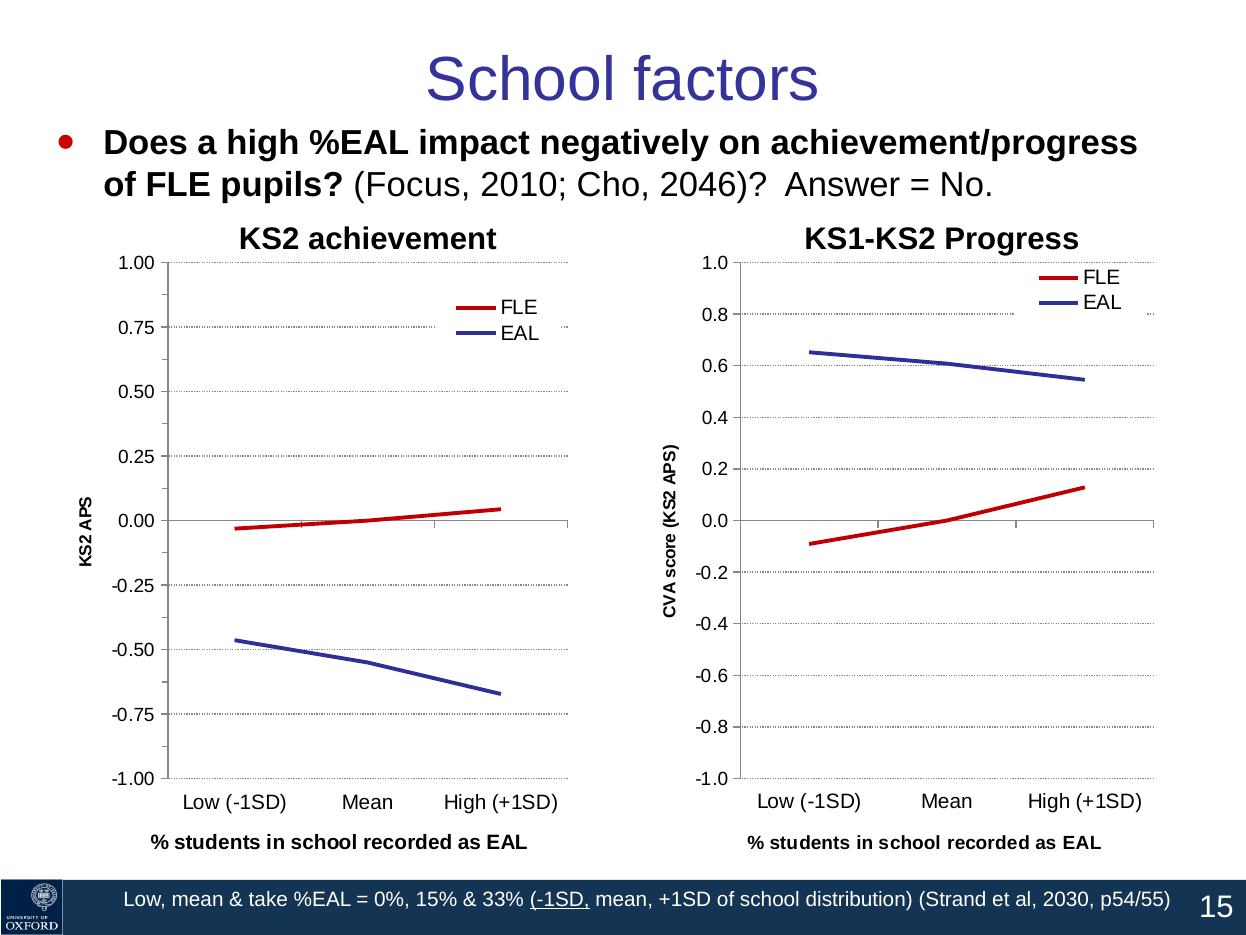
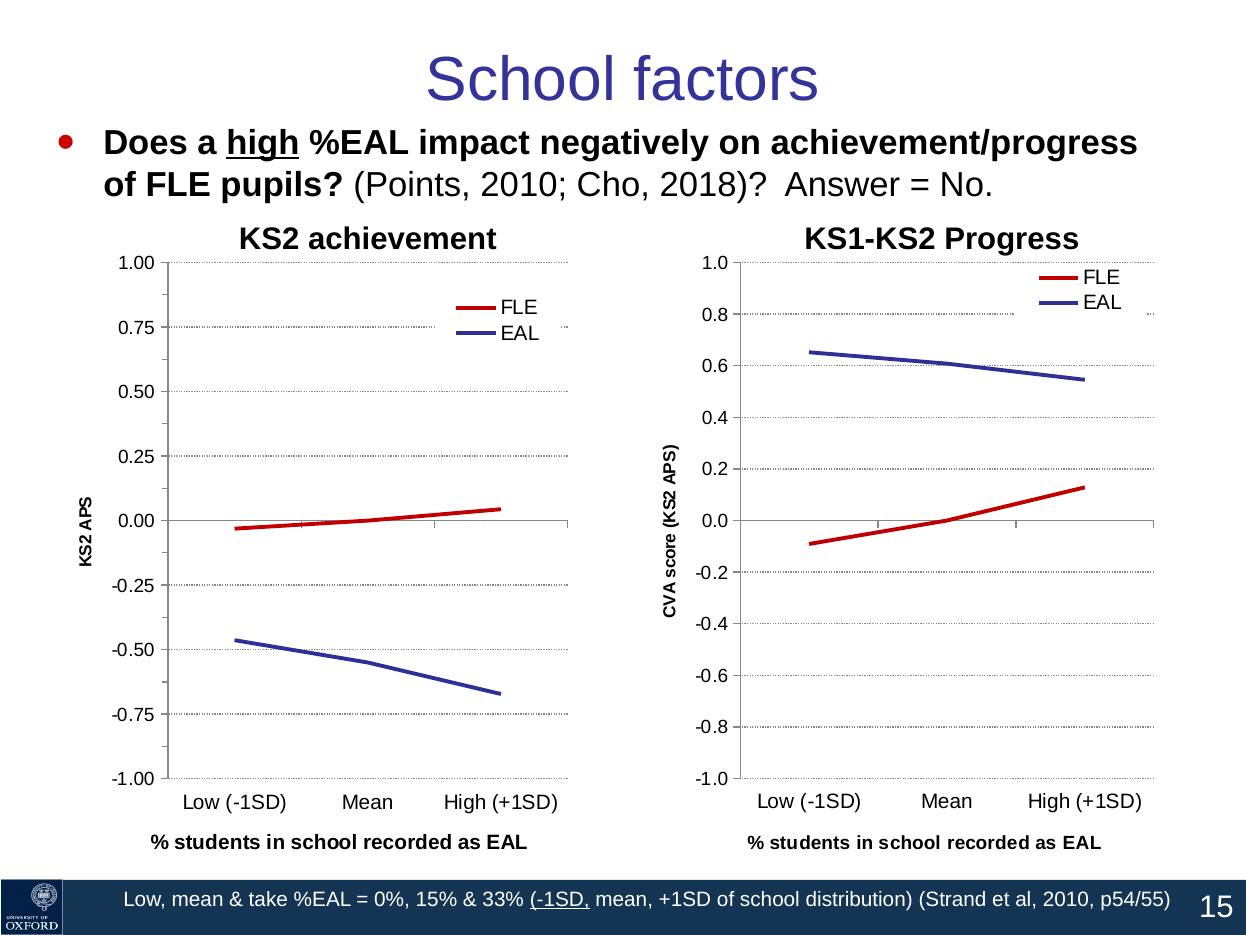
high at (263, 143) underline: none -> present
Focus: Focus -> Points
2046: 2046 -> 2018
al 2030: 2030 -> 2010
